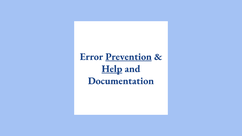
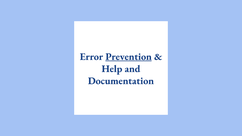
Help underline: present -> none
